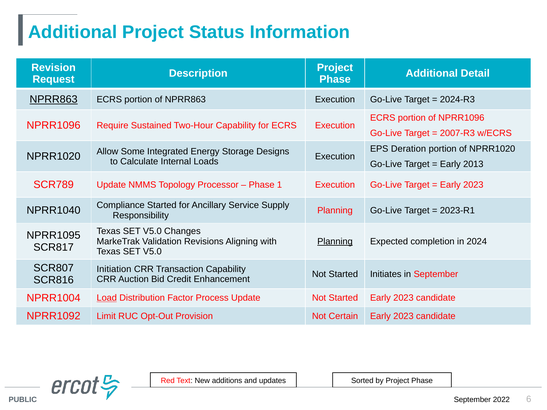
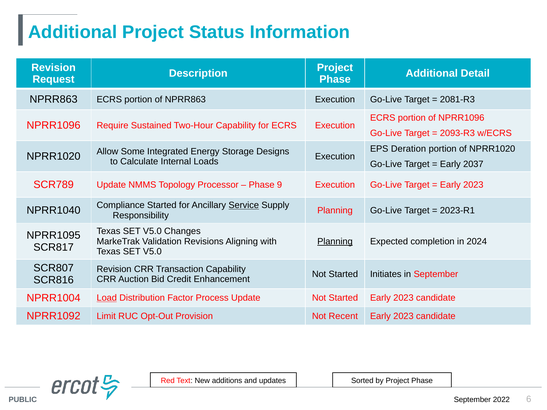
NPRR863 at (54, 99) underline: present -> none
2024-R3: 2024-R3 -> 2081-R3
2007-R3: 2007-R3 -> 2093-R3
2013: 2013 -> 2037
1: 1 -> 9
Service underline: none -> present
Initiation at (114, 269): Initiation -> Revision
Certain: Certain -> Recent
